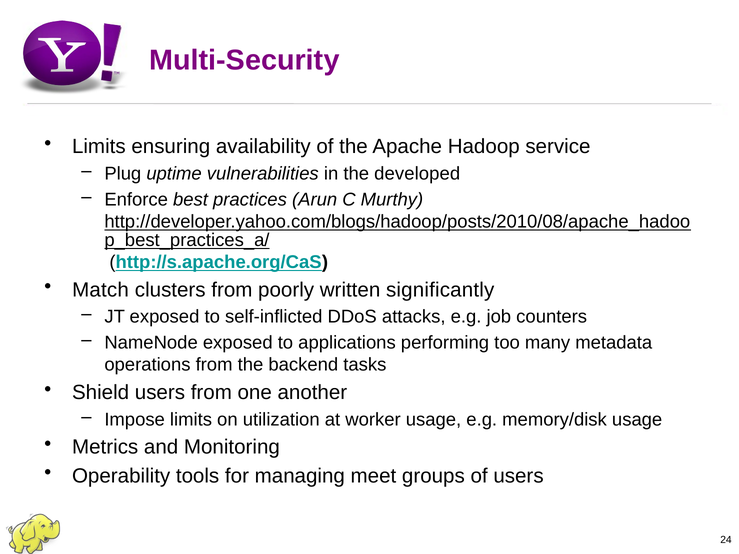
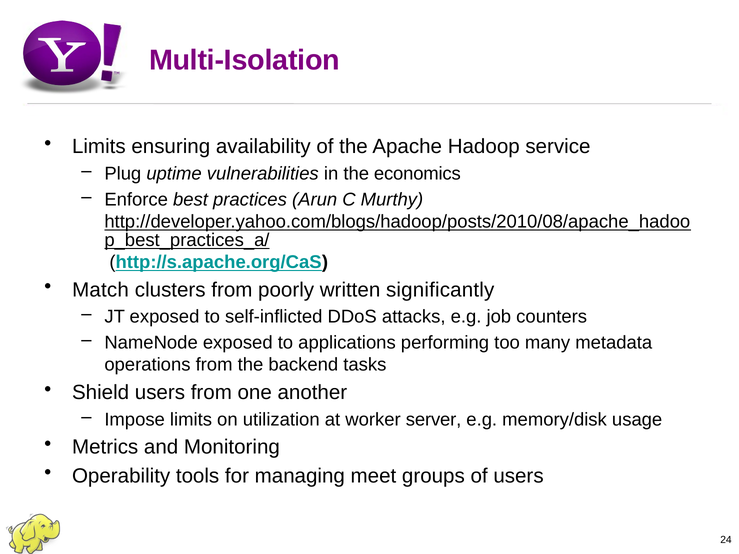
Multi-Security: Multi-Security -> Multi-Isolation
developed: developed -> economics
worker usage: usage -> server
